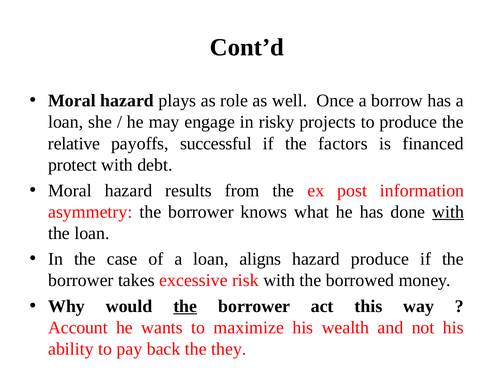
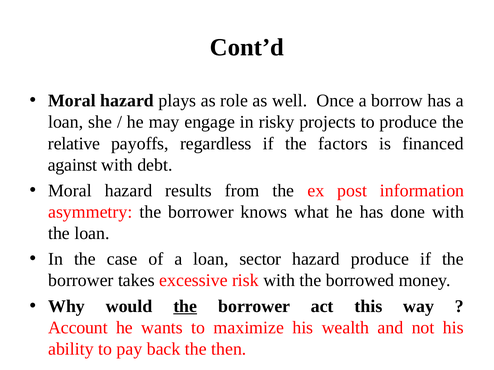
successful: successful -> regardless
protect: protect -> against
with at (448, 212) underline: present -> none
aligns: aligns -> sector
they: they -> then
